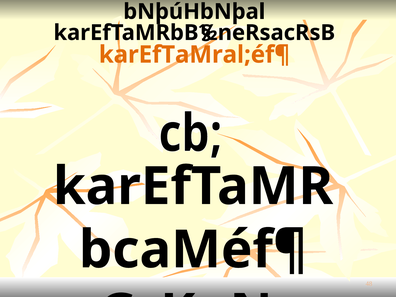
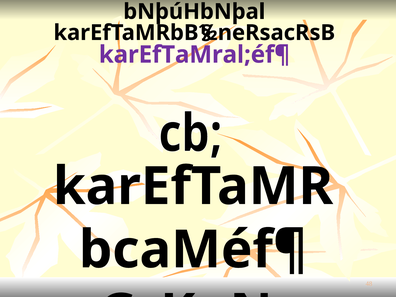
karEfTaMral;éf¶ colour: orange -> purple
